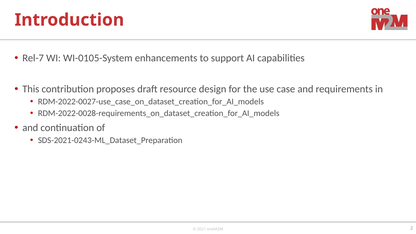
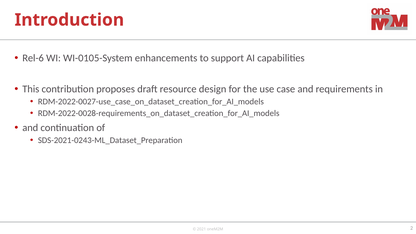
Rel-7: Rel-7 -> Rel-6
